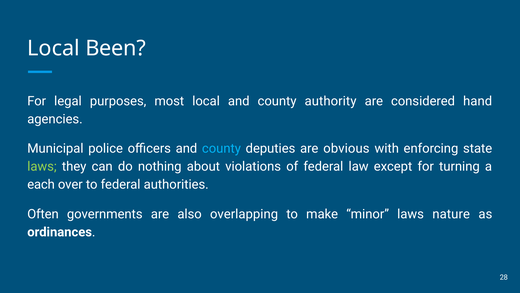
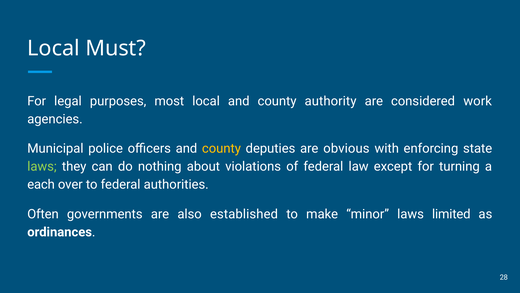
Been: Been -> Must
hand: hand -> work
county at (221, 148) colour: light blue -> yellow
overlapping: overlapping -> established
nature: nature -> limited
